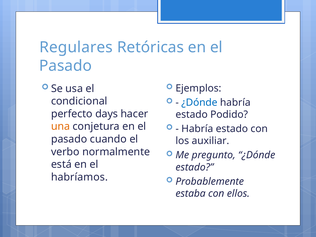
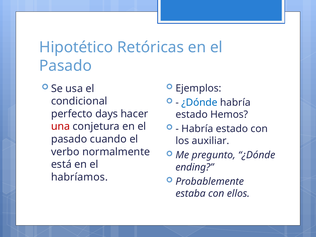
Regulares: Regulares -> Hipotético
Podido: Podido -> Hemos
una colour: orange -> red
estado at (195, 167): estado -> ending
